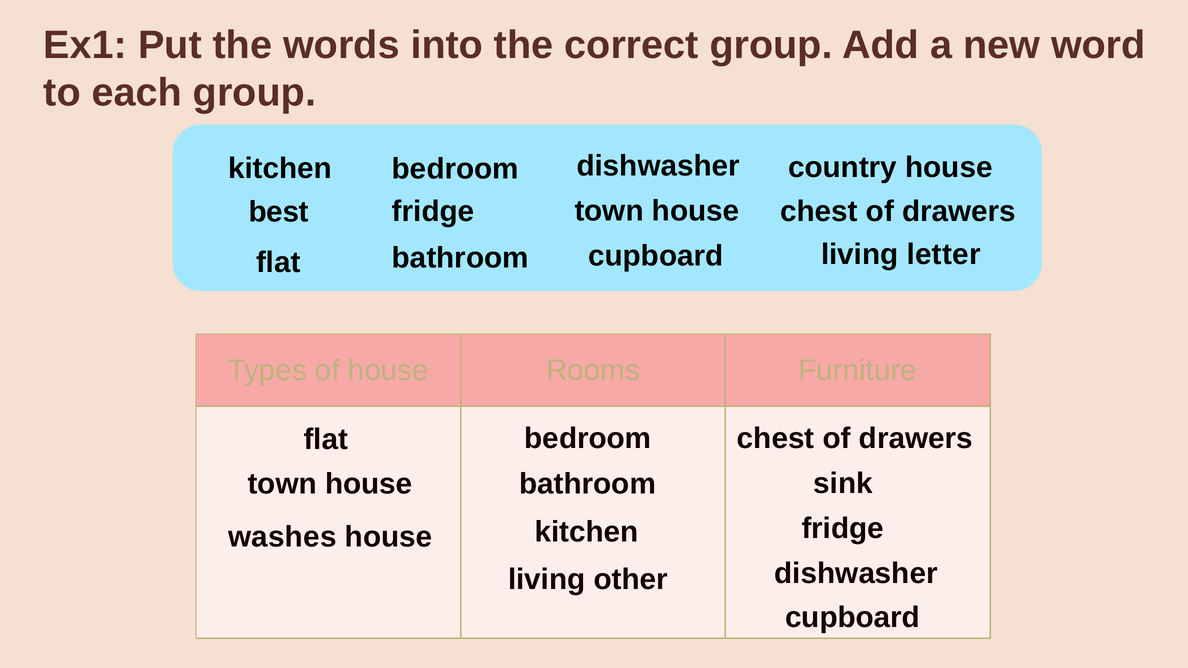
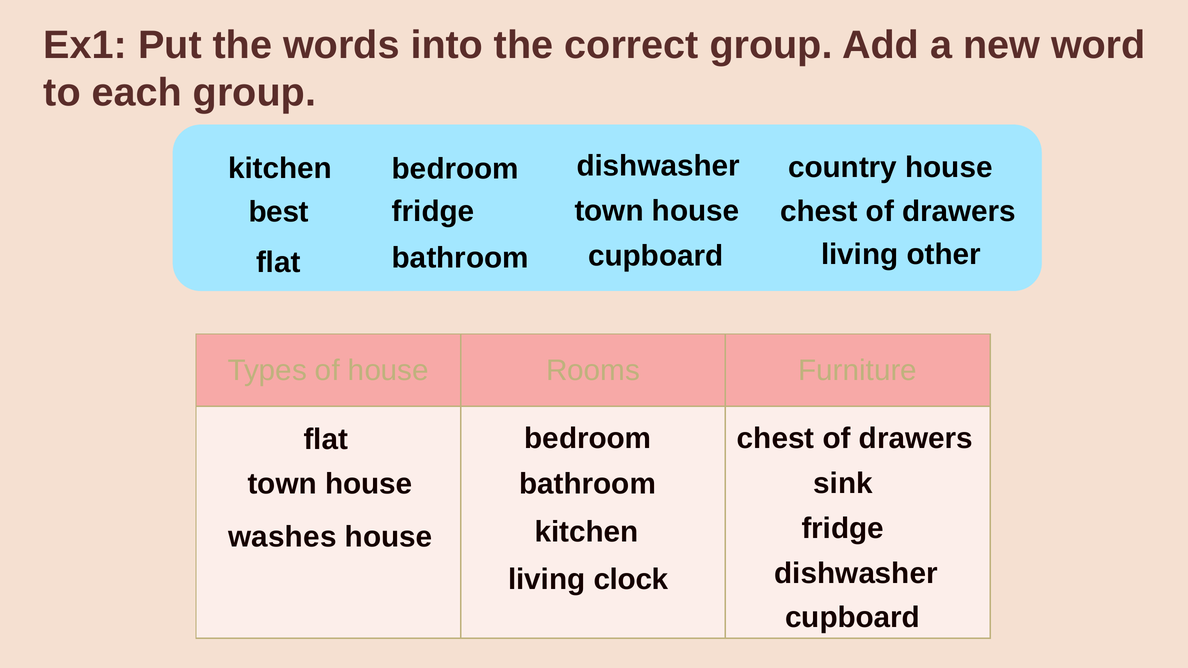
letter: letter -> other
other: other -> clock
